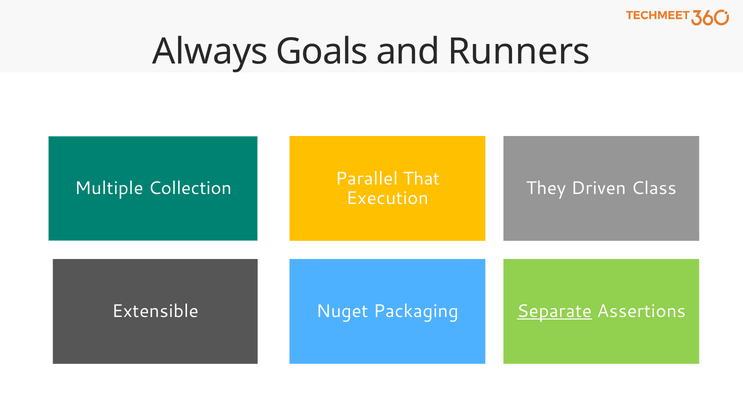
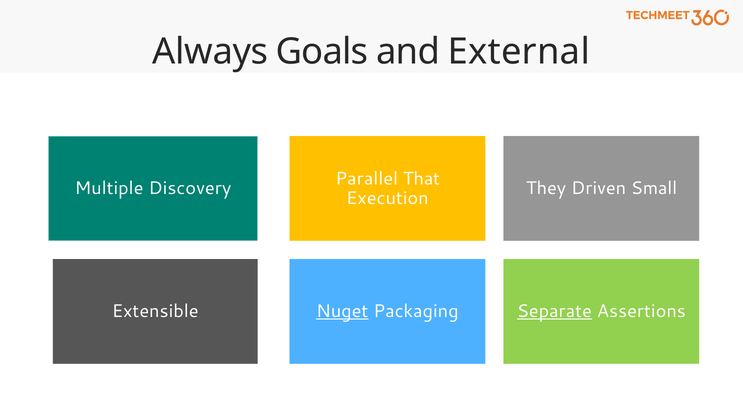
Runners: Runners -> External
Collection: Collection -> Discovery
Class: Class -> Small
Nuget underline: none -> present
